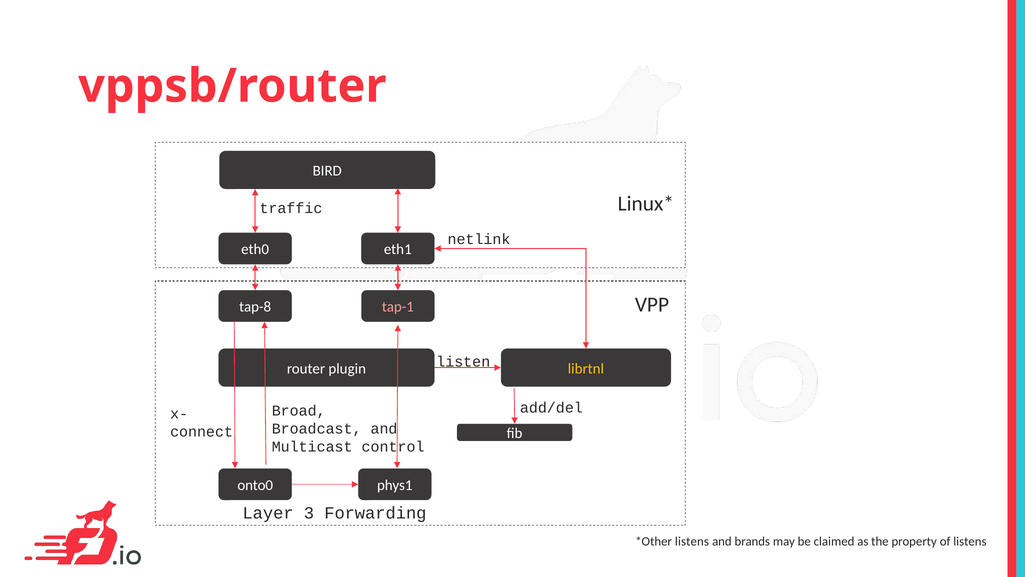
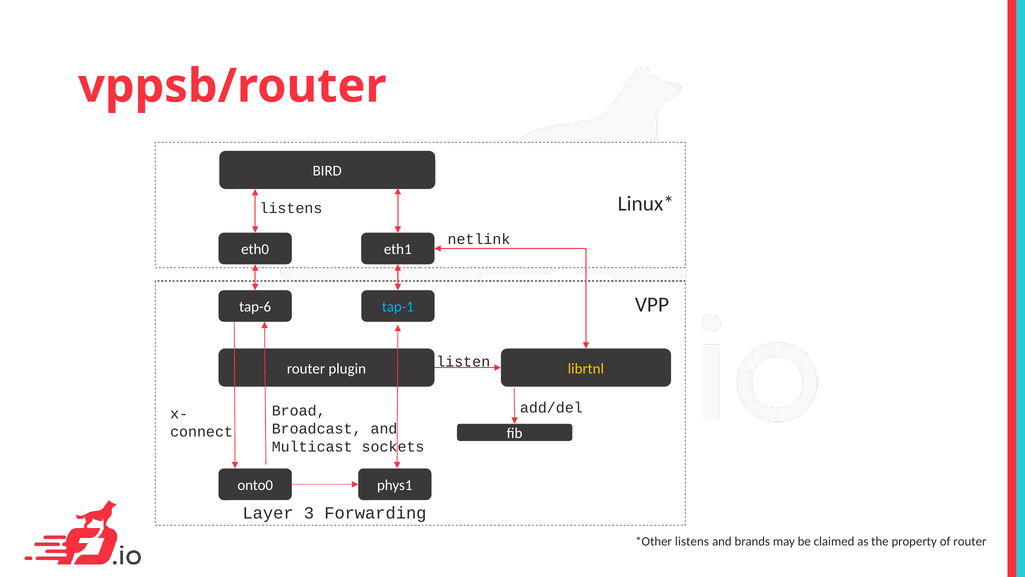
traffic at (291, 208): traffic -> listens
tap-8: tap-8 -> tap-6
tap-1 colour: pink -> light blue
control: control -> sockets
of listens: listens -> router
